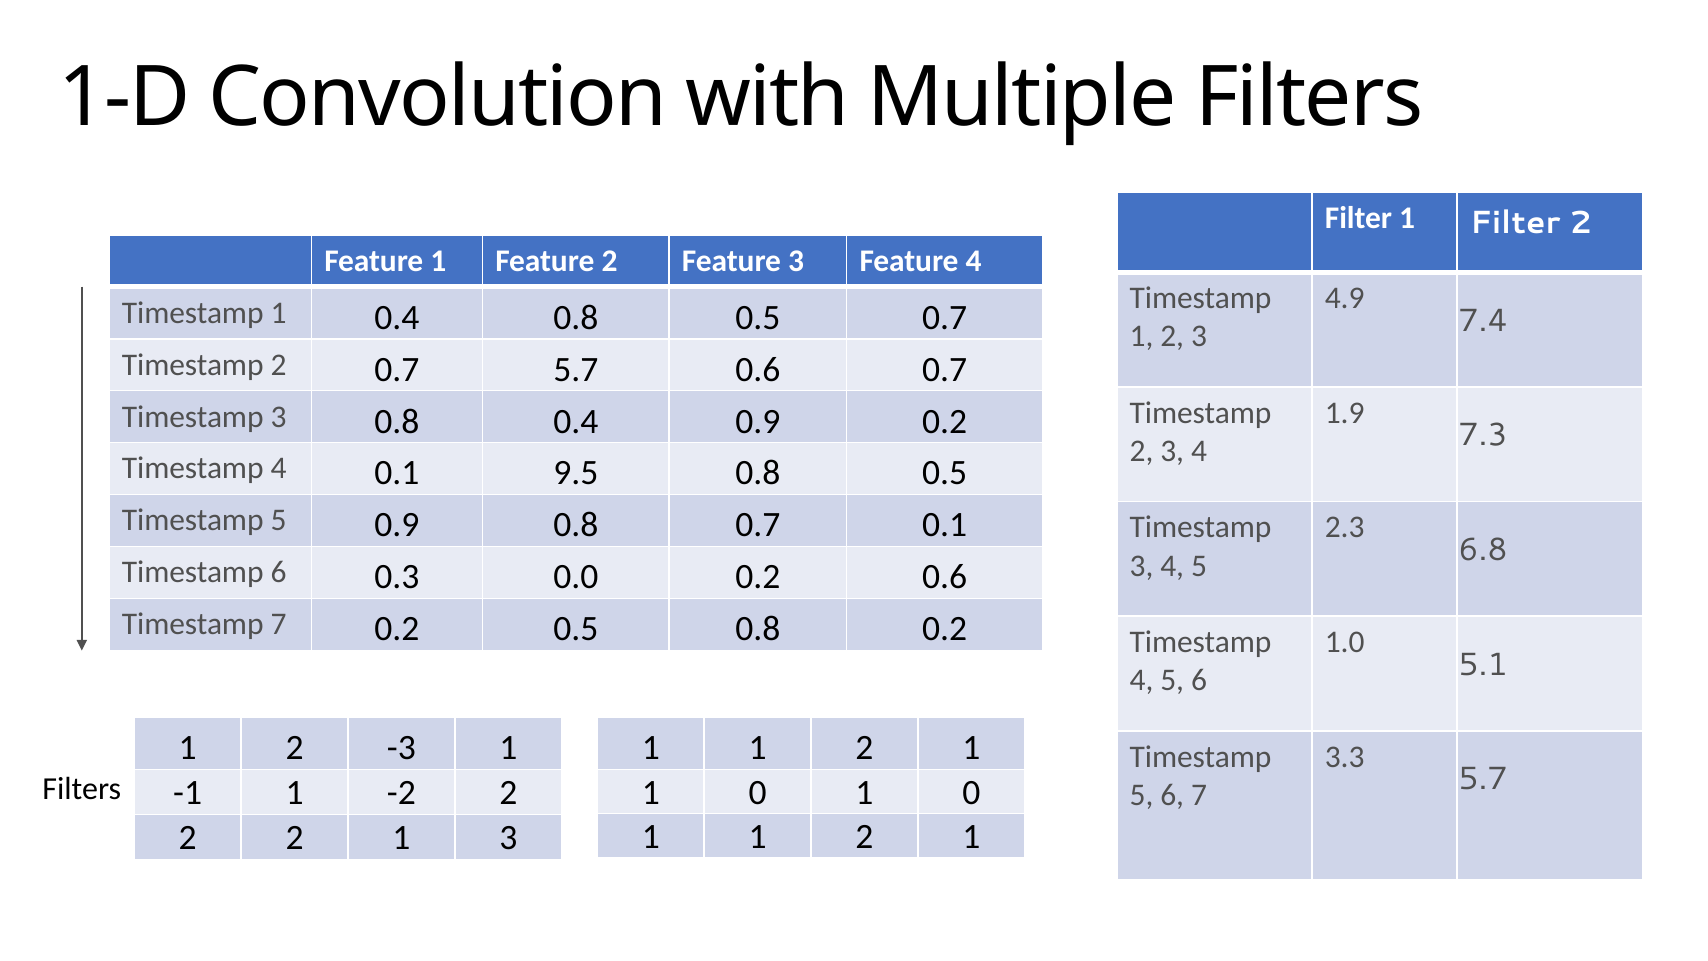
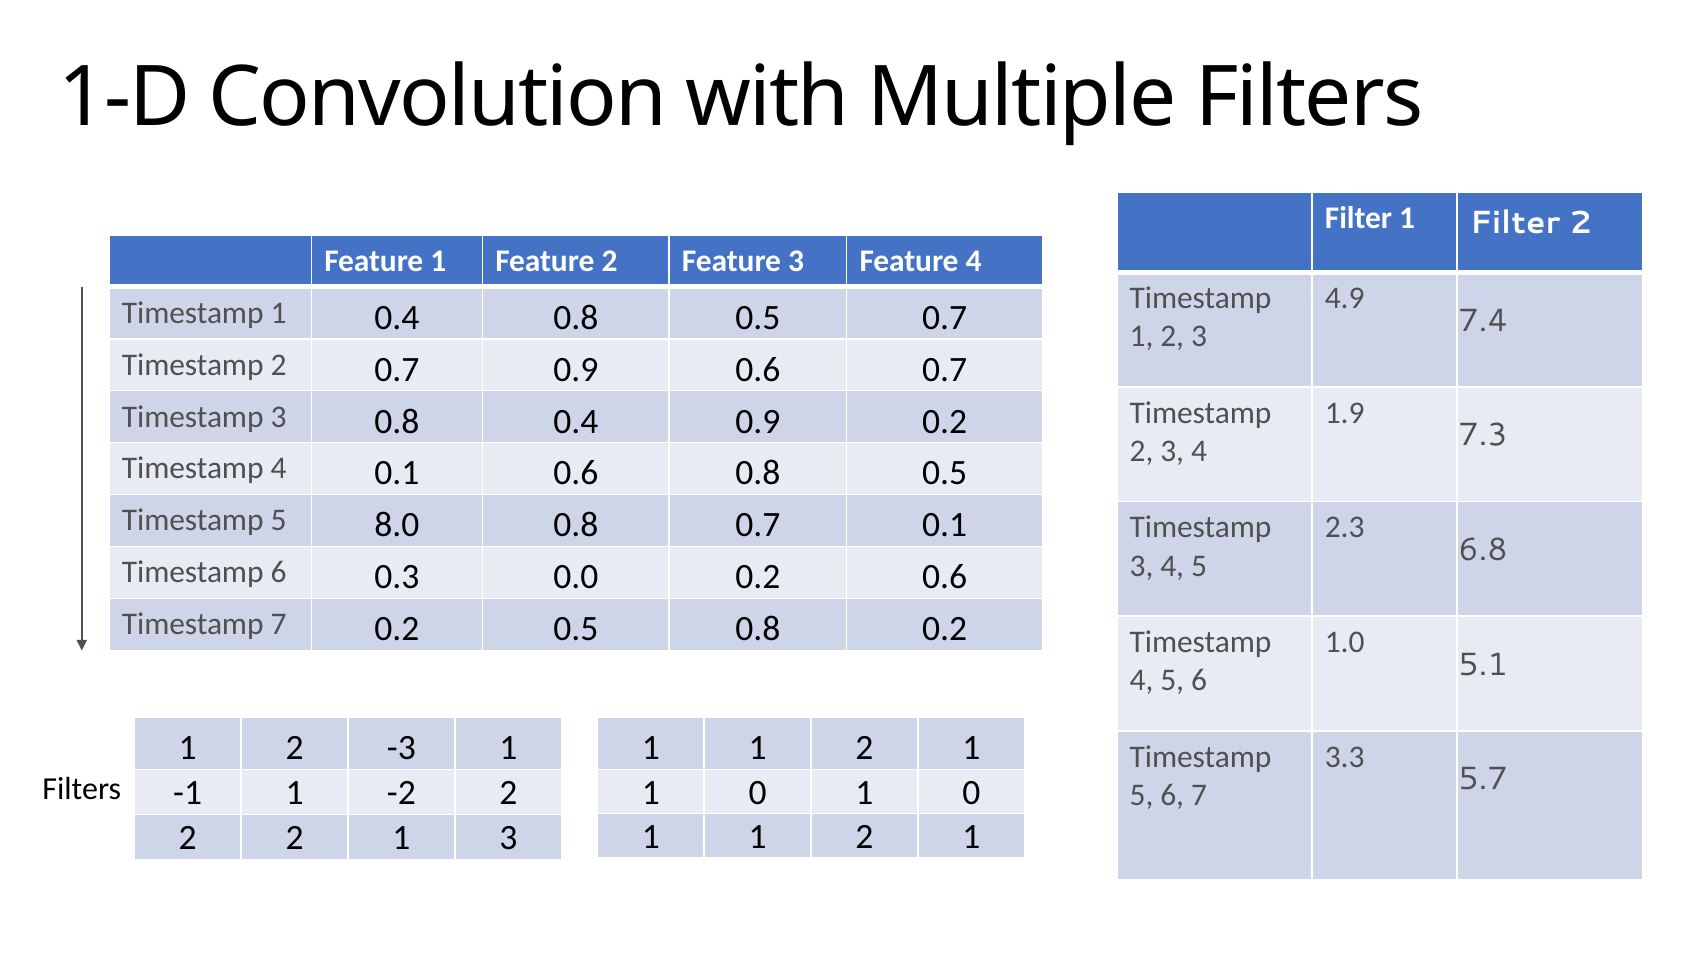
0.7 5.7: 5.7 -> 0.9
0.1 9.5: 9.5 -> 0.6
5 0.9: 0.9 -> 8.0
